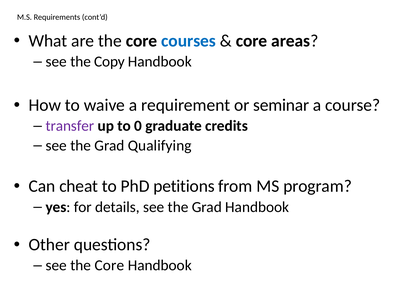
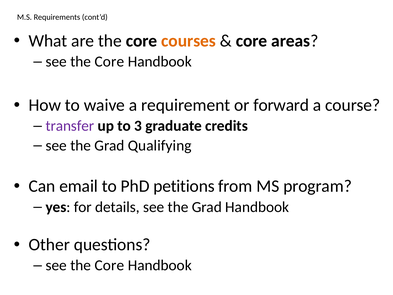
courses colour: blue -> orange
Copy at (109, 62): Copy -> Core
seminar: seminar -> forward
0: 0 -> 3
cheat: cheat -> email
